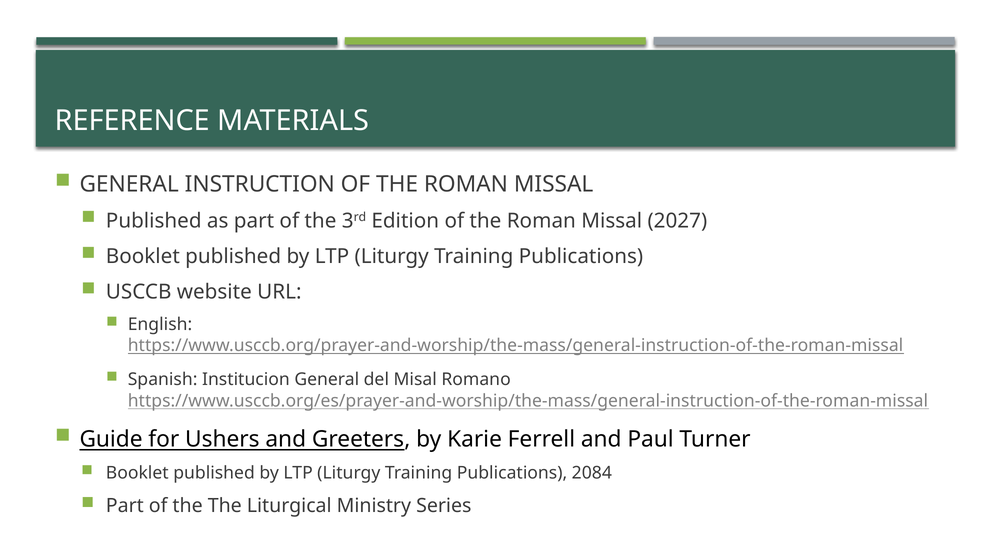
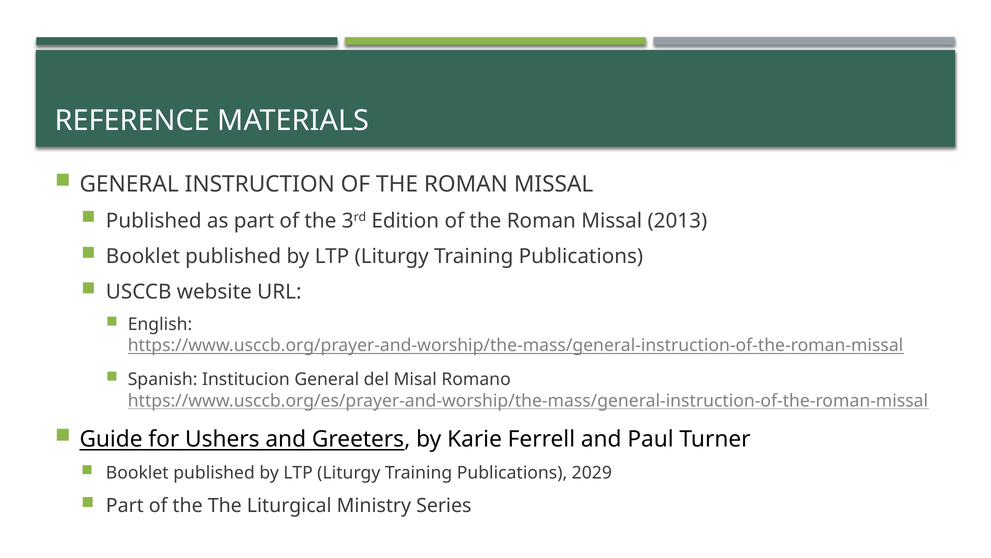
2027: 2027 -> 2013
2084: 2084 -> 2029
